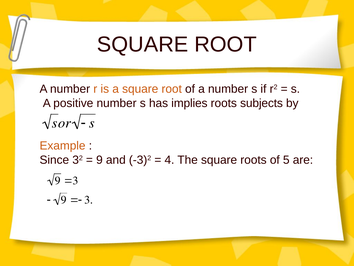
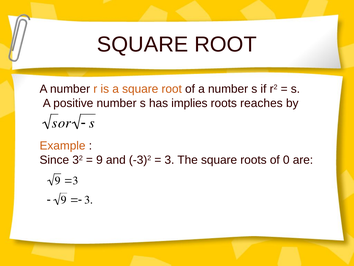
subjects: subjects -> reaches
4: 4 -> 3
5: 5 -> 0
